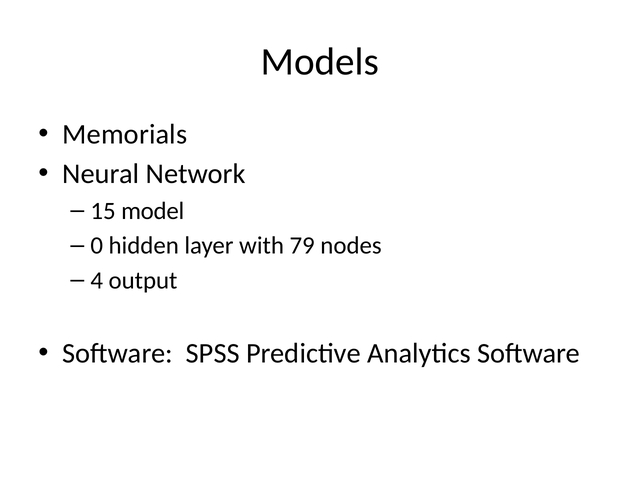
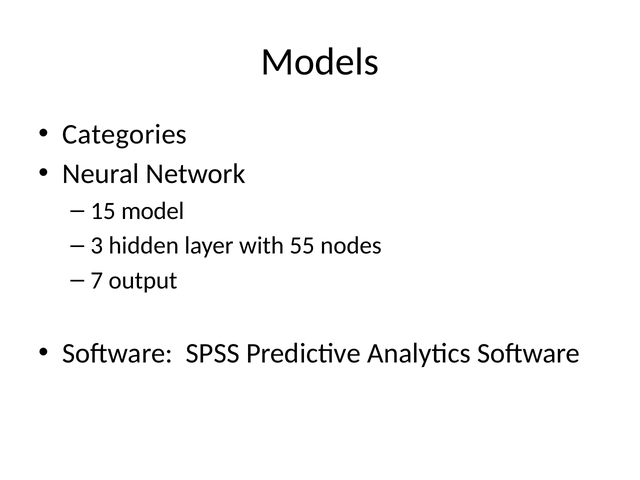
Memorials: Memorials -> Categories
0: 0 -> 3
79: 79 -> 55
4: 4 -> 7
